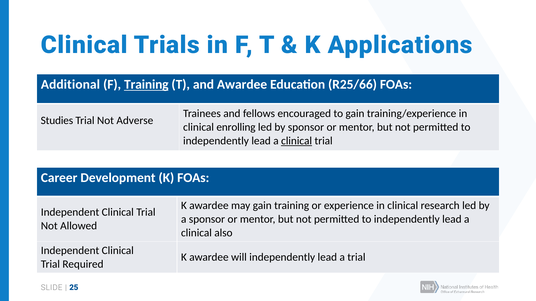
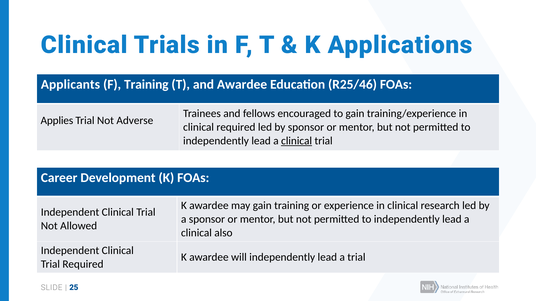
Additional: Additional -> Applicants
Training at (146, 85) underline: present -> none
R25/66: R25/66 -> R25/46
Studies: Studies -> Applies
clinical enrolling: enrolling -> required
